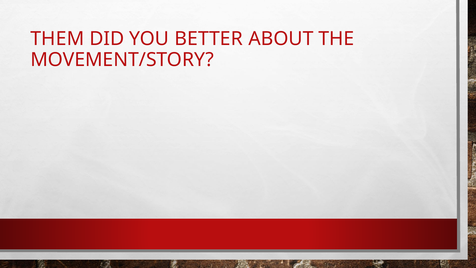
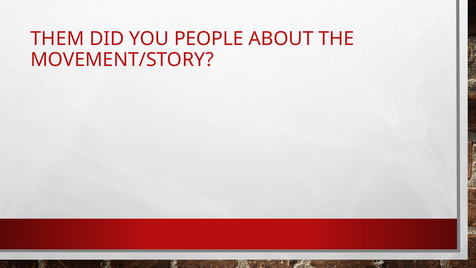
BETTER: BETTER -> PEOPLE
